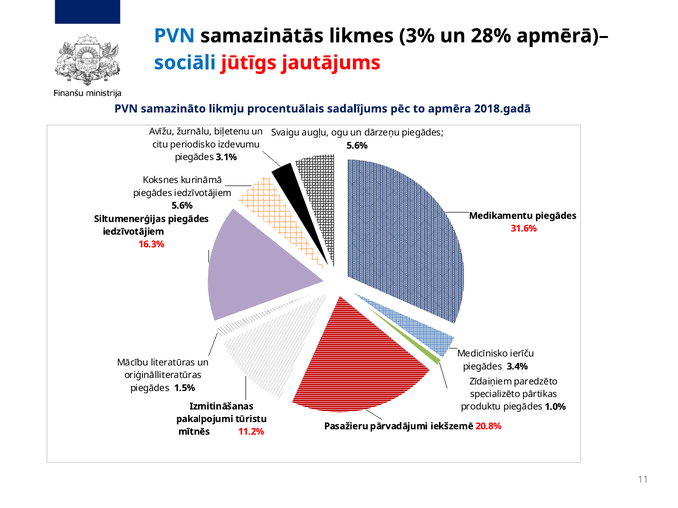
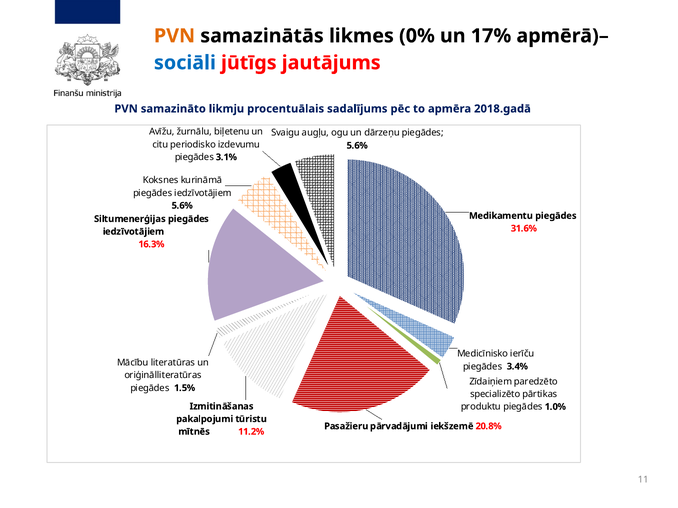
PVN at (175, 36) colour: blue -> orange
3%: 3% -> 0%
28%: 28% -> 17%
